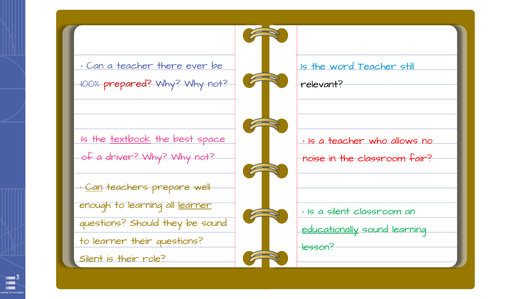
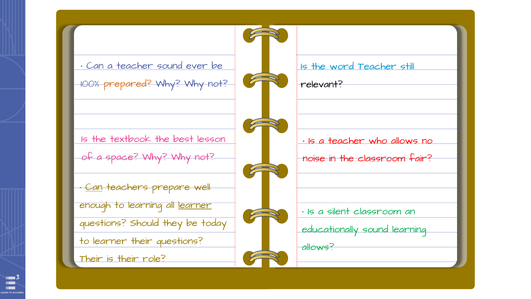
teacher there: there -> sound
prepared colour: red -> orange
textbook underline: present -> none
space: space -> lesson
driver: driver -> space
be sound: sound -> today
educationally underline: present -> none
lesson at (318, 247): lesson -> allows
Silent at (91, 258): Silent -> Their
